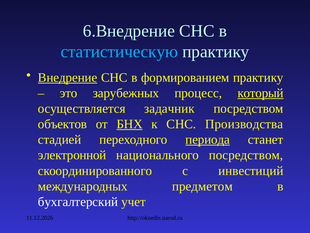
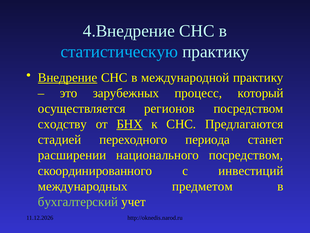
6.Внедрение: 6.Внедрение -> 4.Внедрение
формированием: формированием -> международной
который underline: present -> none
задачник: задачник -> регионов
объектов: объектов -> сходству
Производства: Производства -> Предлагаются
периода underline: present -> none
электронной: электронной -> расширении
бухгалтерский colour: white -> light green
